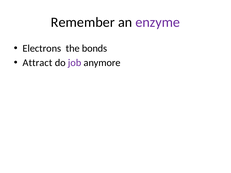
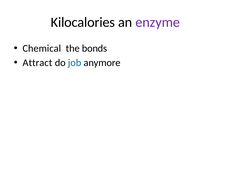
Remember: Remember -> Kilocalories
Electrons: Electrons -> Chemical
job colour: purple -> blue
